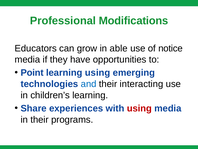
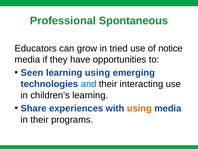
Modifications: Modifications -> Spontaneous
able: able -> tried
Point: Point -> Seen
using at (139, 108) colour: red -> orange
